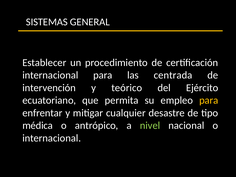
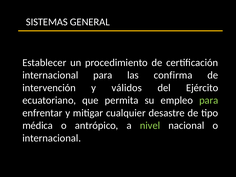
centrada: centrada -> confirma
teórico: teórico -> válidos
para at (209, 100) colour: yellow -> light green
